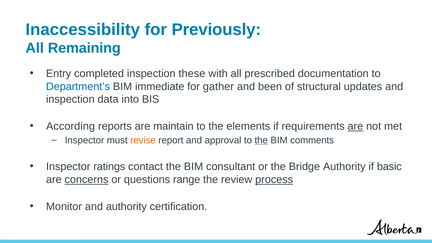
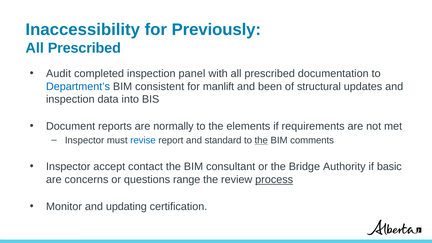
Remaining at (84, 48): Remaining -> Prescribed
Entry: Entry -> Audit
these: these -> panel
immediate: immediate -> consistent
gather: gather -> manlift
According: According -> Document
maintain: maintain -> normally
are at (355, 126) underline: present -> none
revise colour: orange -> blue
approval: approval -> standard
ratings: ratings -> accept
concerns underline: present -> none
and authority: authority -> updating
